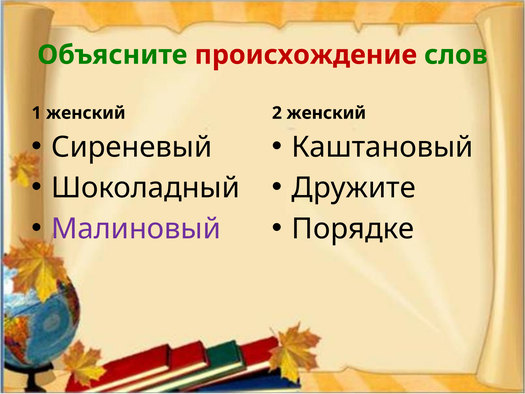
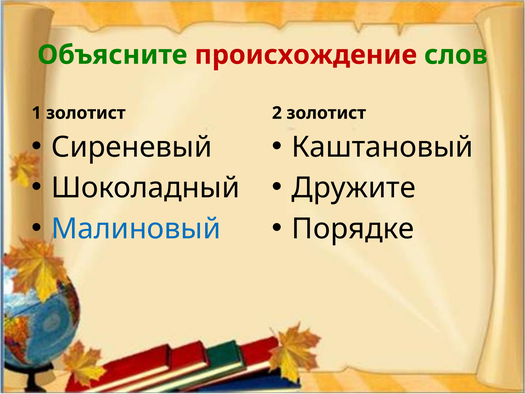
1 женский: женский -> золотист
2 женский: женский -> золотист
Малиновый colour: purple -> blue
